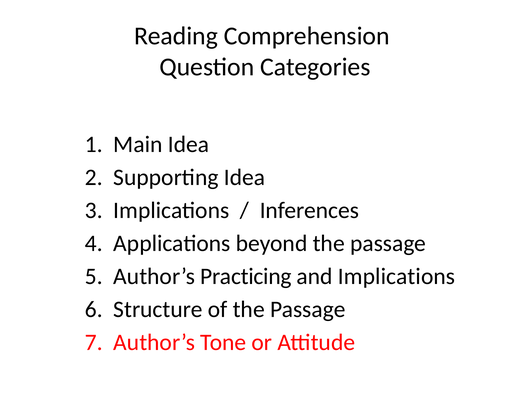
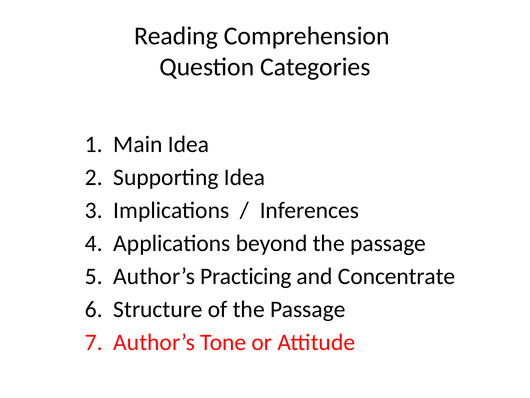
and Implications: Implications -> Concentrate
